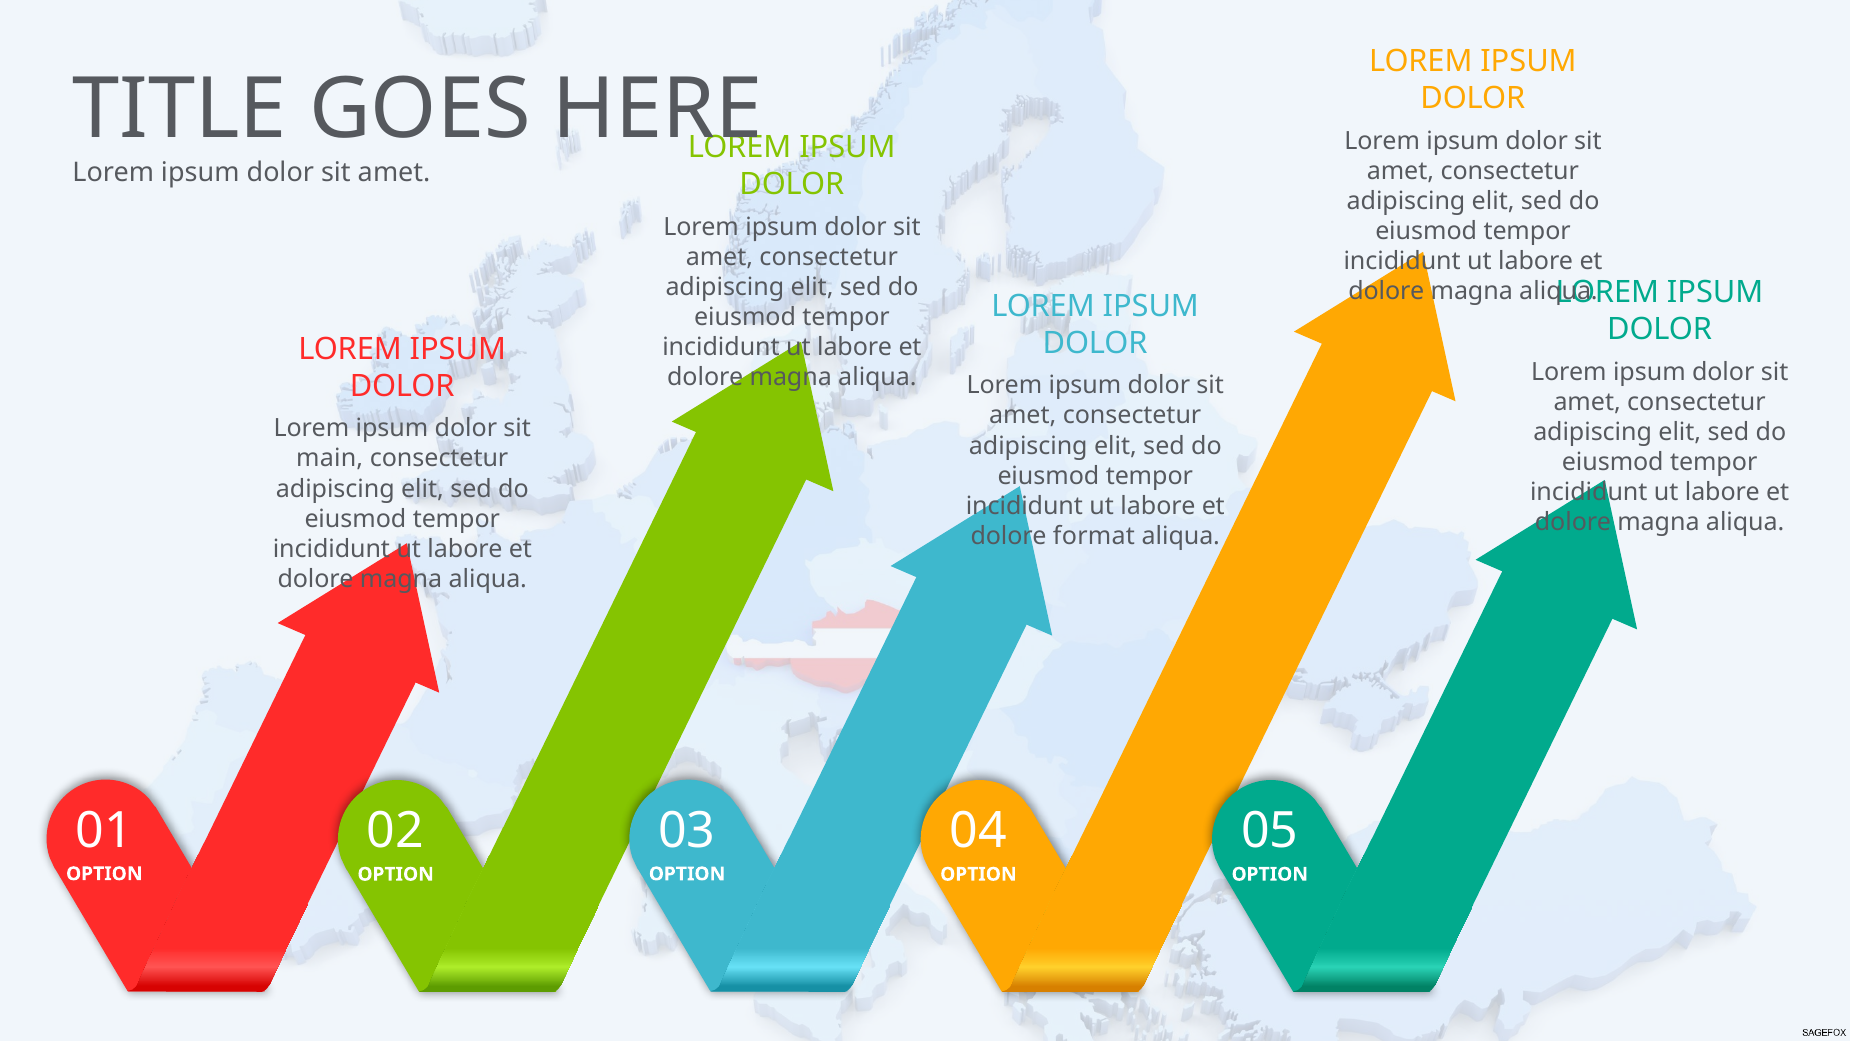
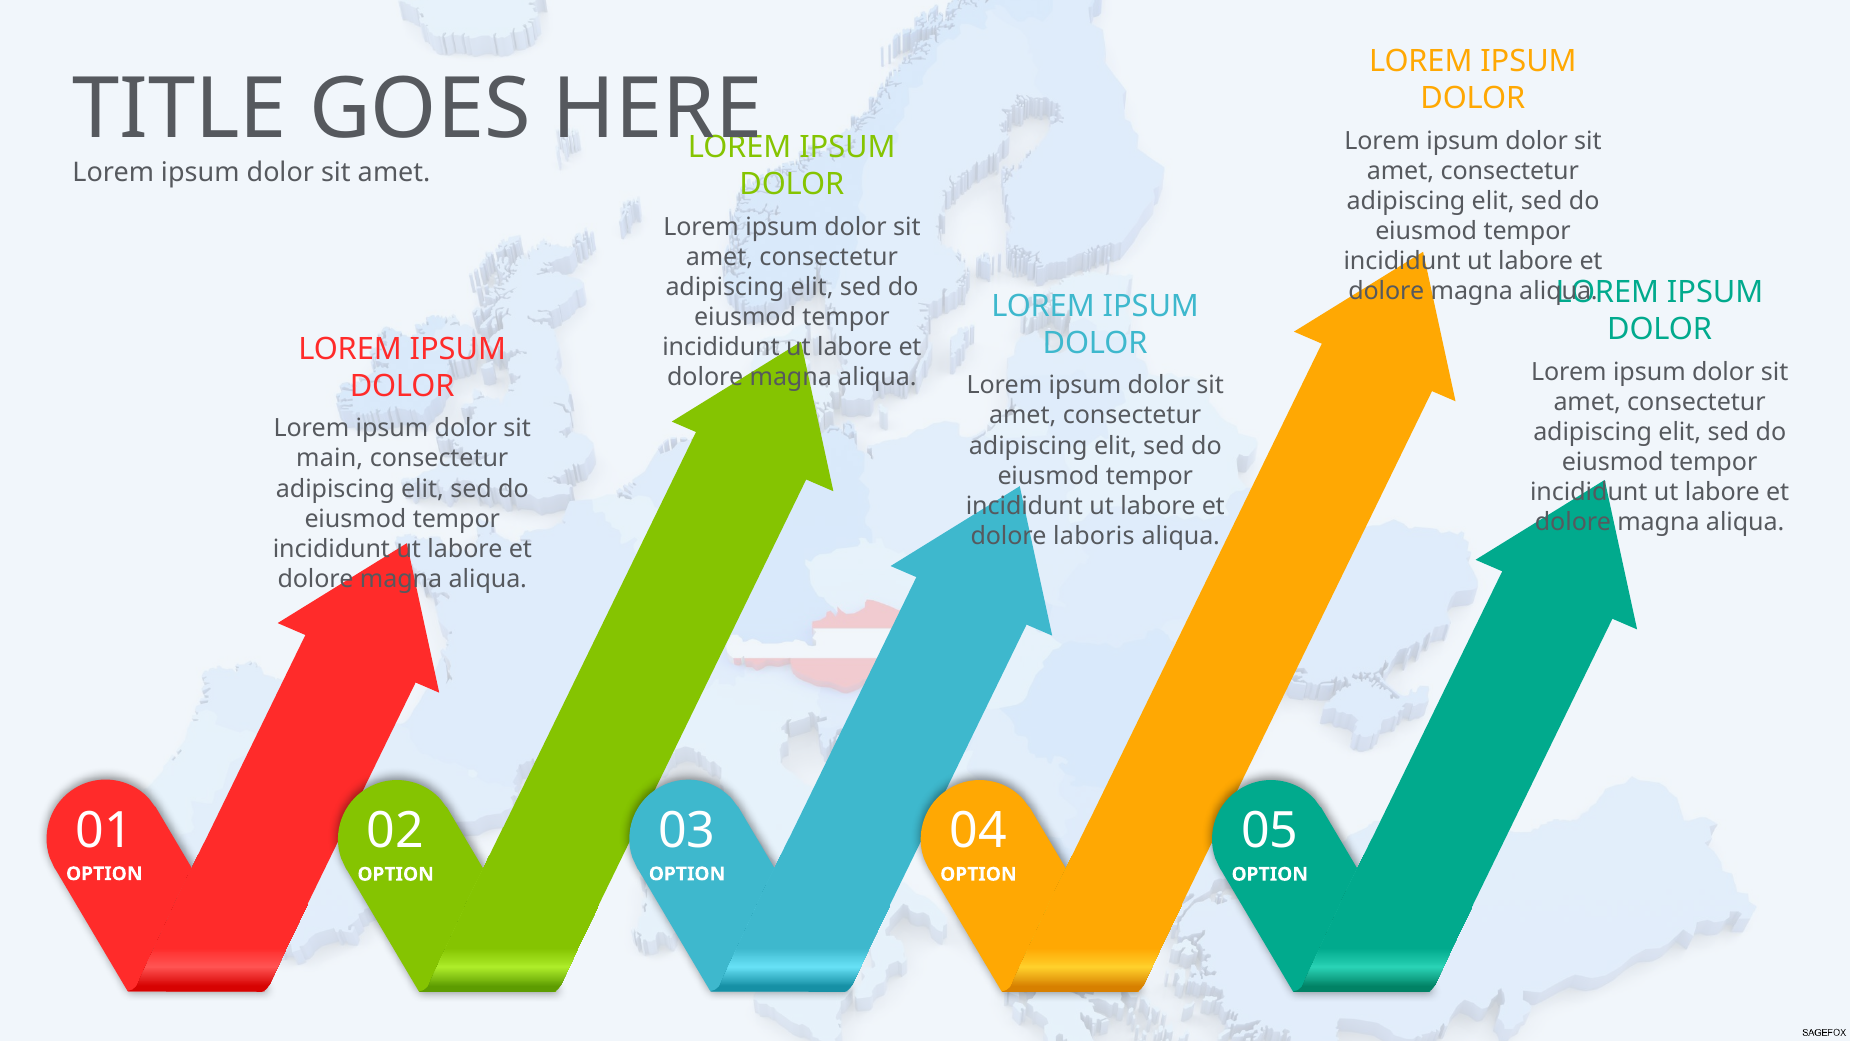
format: format -> laboris
